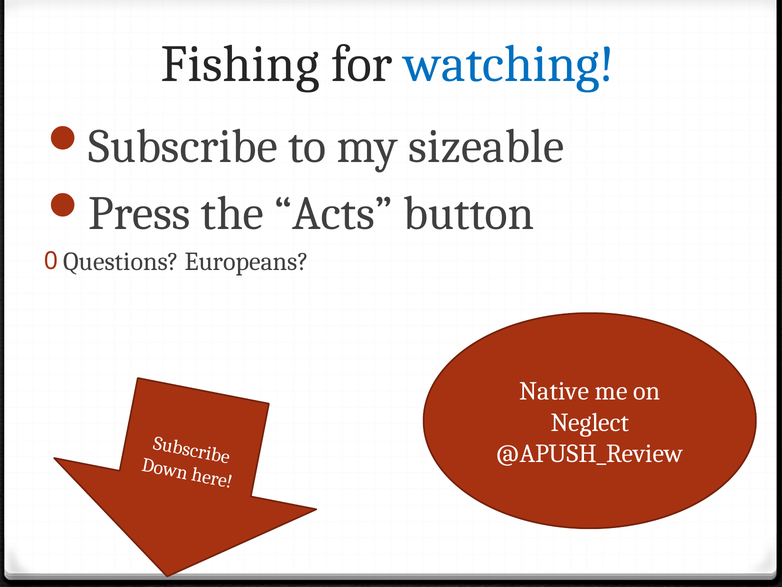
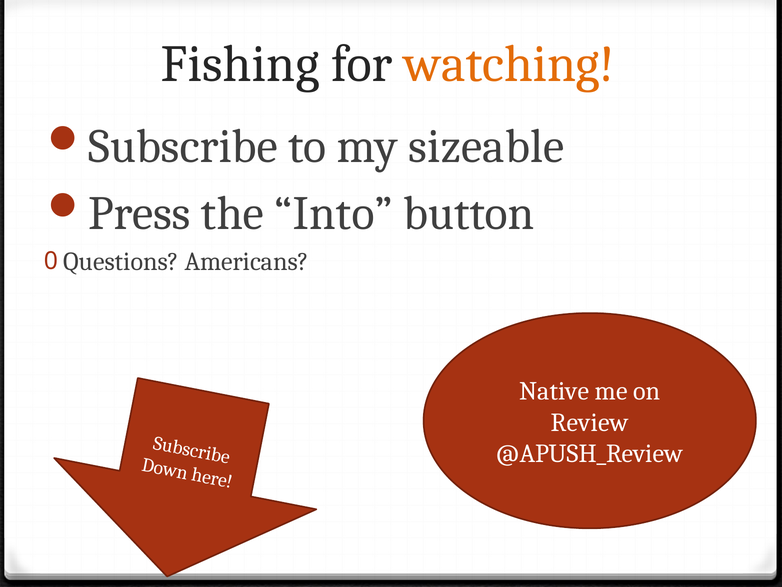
watching colour: blue -> orange
Acts: Acts -> Into
Europeans: Europeans -> Americans
Neglect: Neglect -> Review
